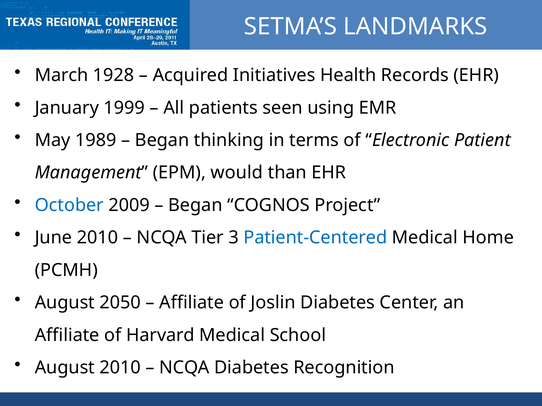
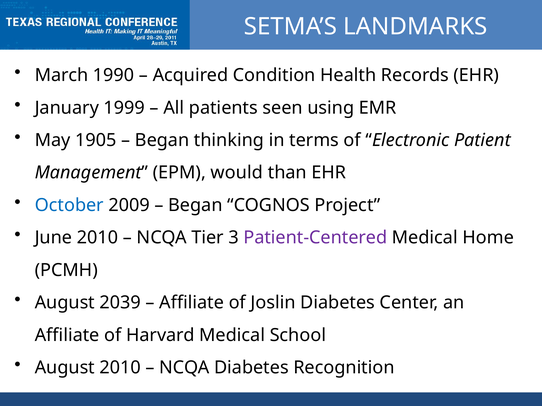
1928: 1928 -> 1990
Initiatives: Initiatives -> Condition
1989: 1989 -> 1905
Patient-Centered colour: blue -> purple
2050: 2050 -> 2039
